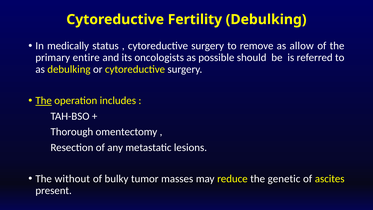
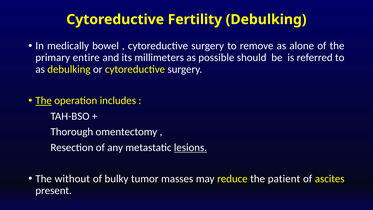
status: status -> bowel
allow: allow -> alone
oncologists: oncologists -> millimeters
lesions underline: none -> present
genetic: genetic -> patient
